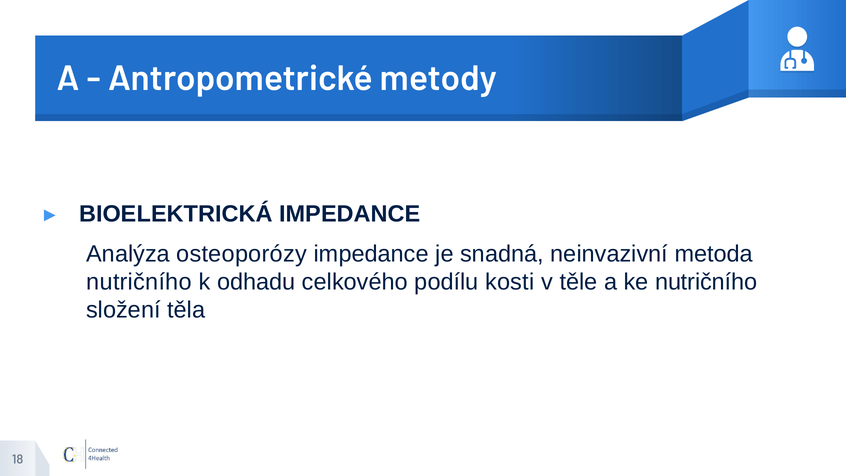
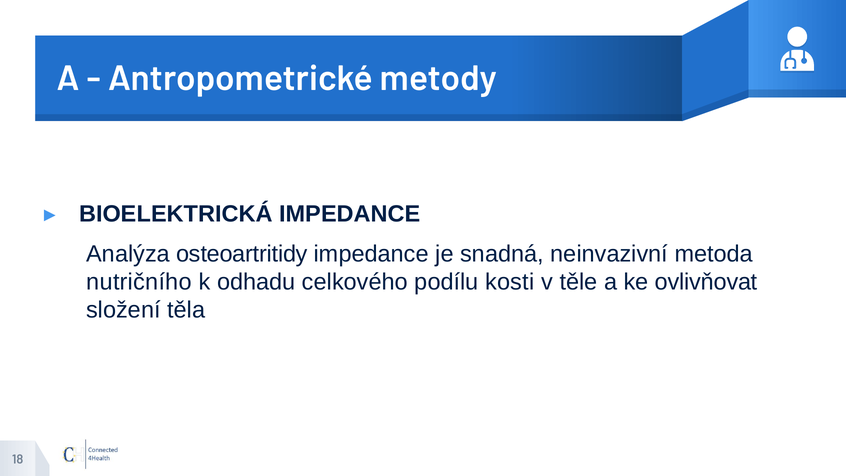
osteoporózy: osteoporózy -> osteoartritidy
ke nutričního: nutričního -> ovlivňovat
